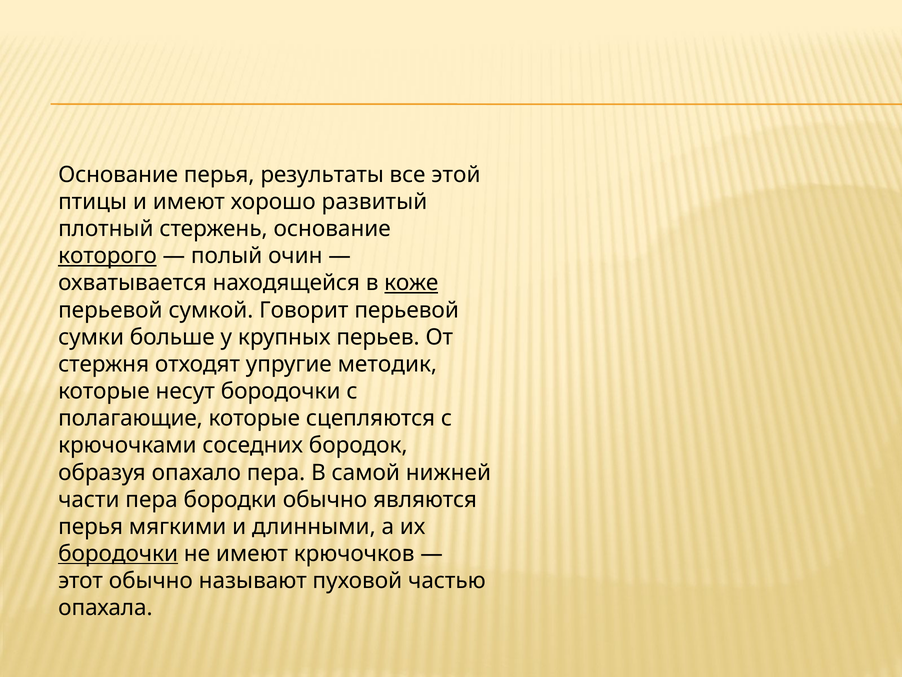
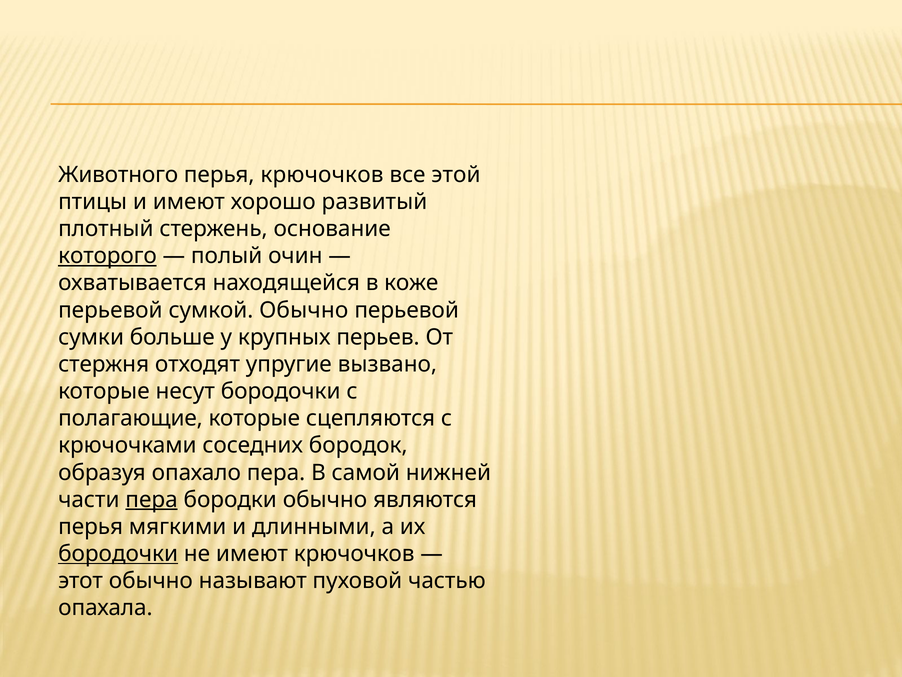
Основание at (118, 175): Основание -> Животного
перья результаты: результаты -> крючочков
коже underline: present -> none
сумкой Говорит: Говорит -> Обычно
методик: методик -> вызвано
пера at (152, 499) underline: none -> present
